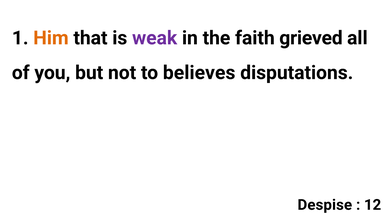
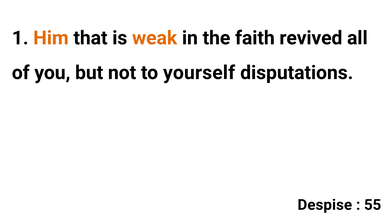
weak colour: purple -> orange
grieved: grieved -> revived
believes: believes -> yourself
12: 12 -> 55
